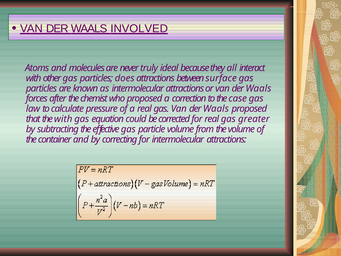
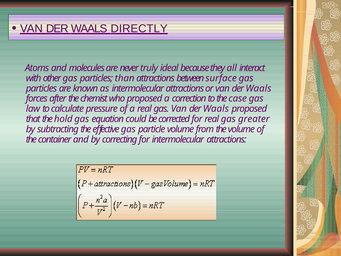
INVOLVED: INVOLVED -> DIRECTLY
does: does -> than
the with: with -> hold
